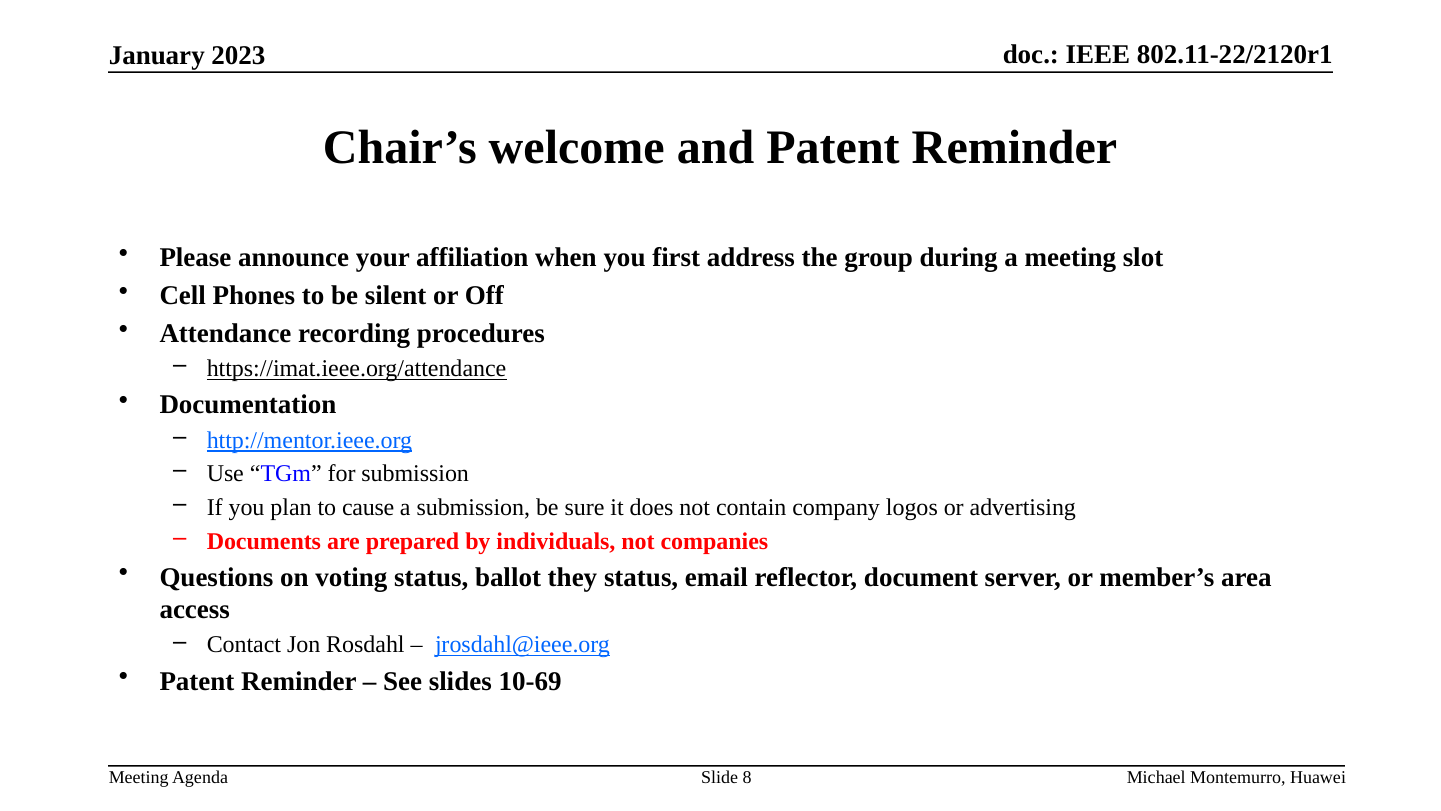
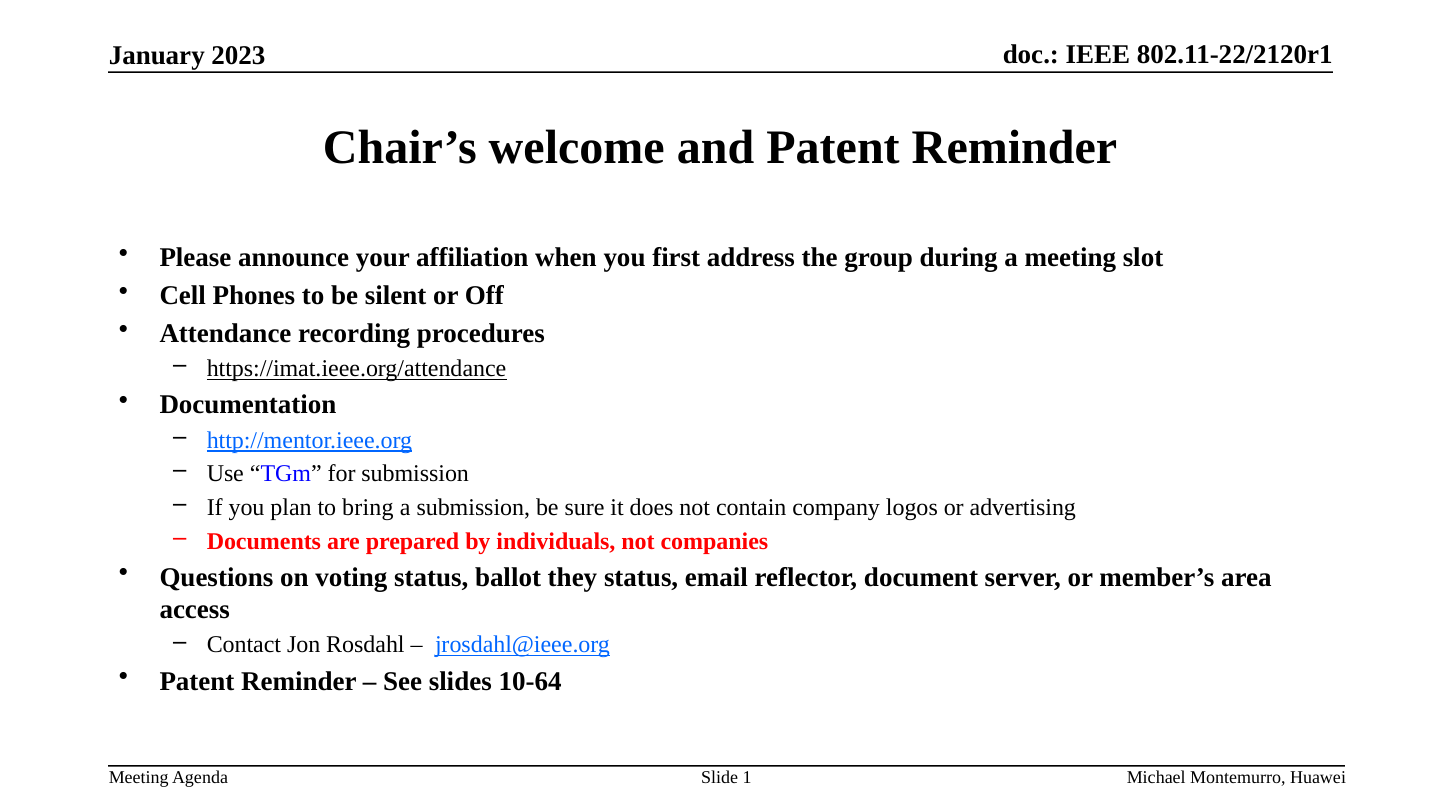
cause: cause -> bring
10-69: 10-69 -> 10-64
8: 8 -> 1
